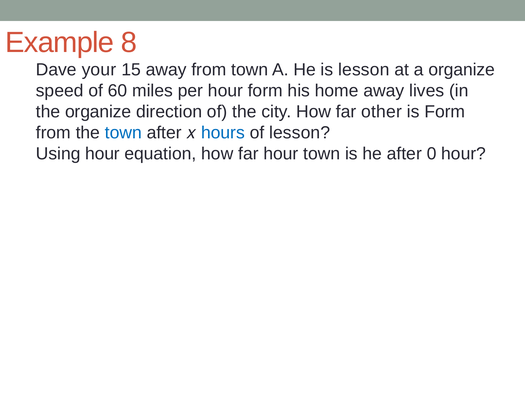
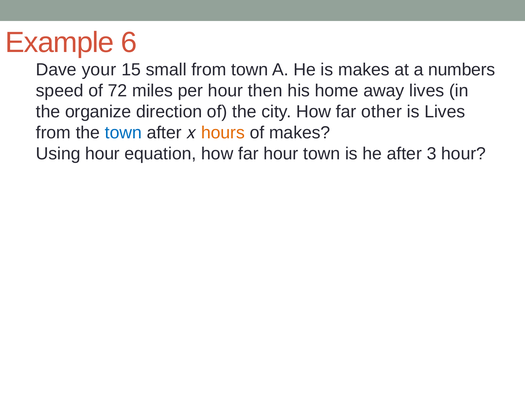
8: 8 -> 6
15 away: away -> small
is lesson: lesson -> makes
a organize: organize -> numbers
60: 60 -> 72
hour form: form -> then
is Form: Form -> Lives
hours colour: blue -> orange
of lesson: lesson -> makes
0: 0 -> 3
